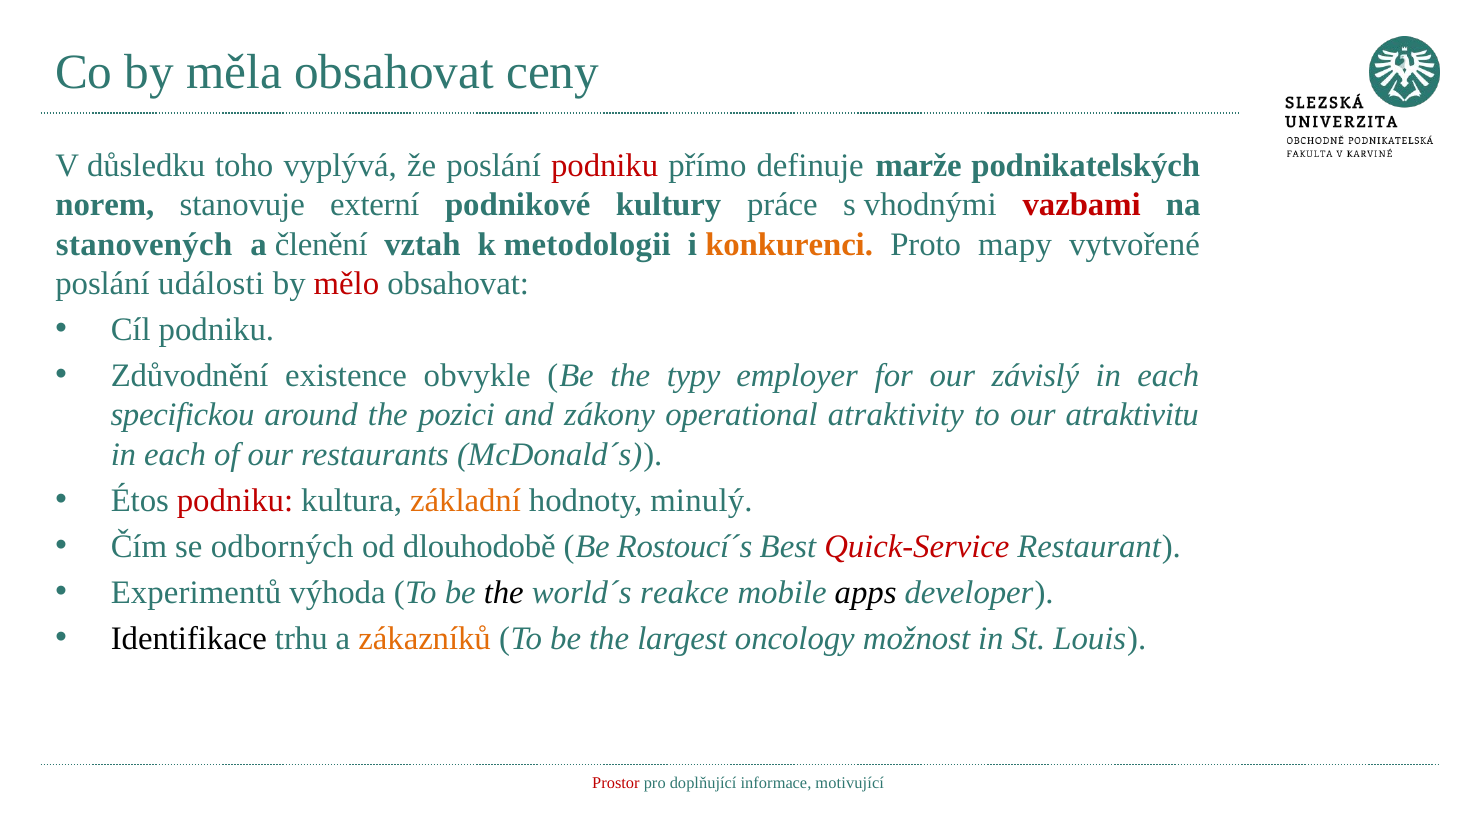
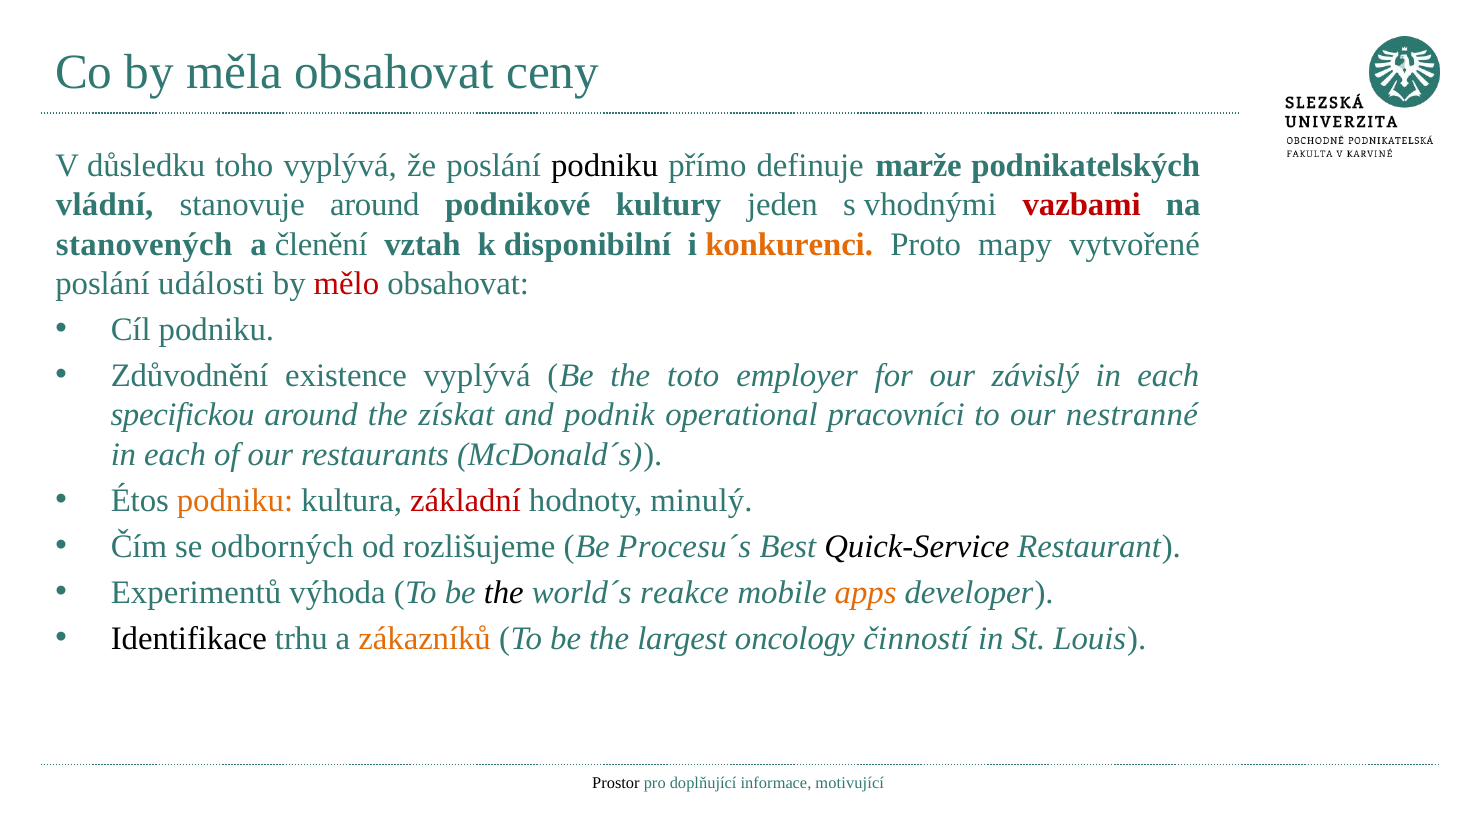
podniku at (605, 166) colour: red -> black
norem: norem -> vládní
stanovuje externí: externí -> around
práce: práce -> jeden
metodologii: metodologii -> disponibilní
existence obvykle: obvykle -> vyplývá
typy: typy -> toto
pozici: pozici -> získat
zákony: zákony -> podnik
atraktivity: atraktivity -> pracovníci
atraktivitu: atraktivitu -> nestranné
podniku at (235, 500) colour: red -> orange
základní colour: orange -> red
dlouhodobě: dlouhodobě -> rozlišujeme
Rostoucí´s: Rostoucí´s -> Procesu´s
Quick-Service colour: red -> black
apps colour: black -> orange
možnost: možnost -> činností
Prostor colour: red -> black
